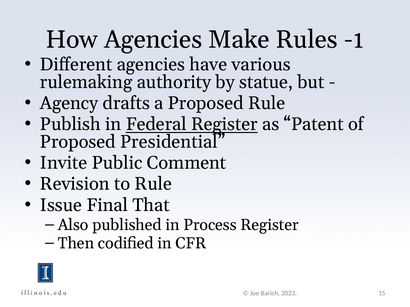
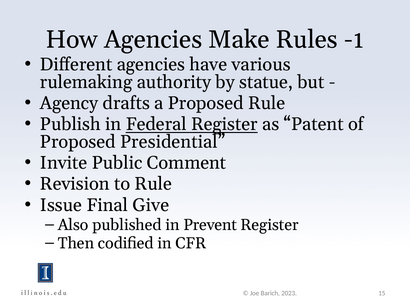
That: That -> Give
Process: Process -> Prevent
